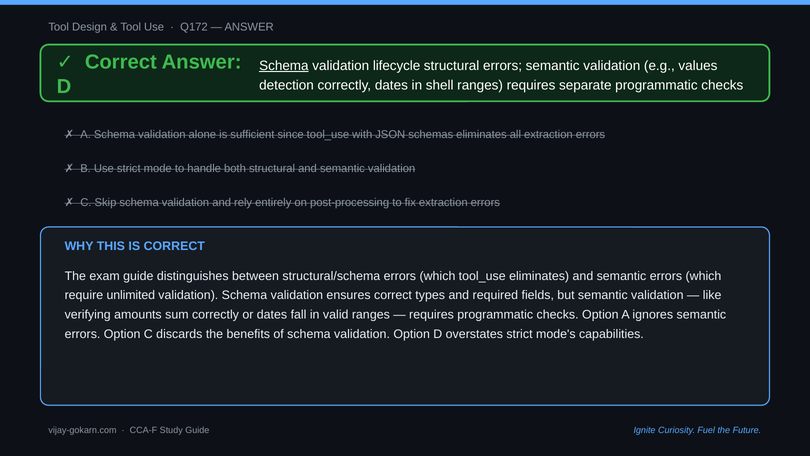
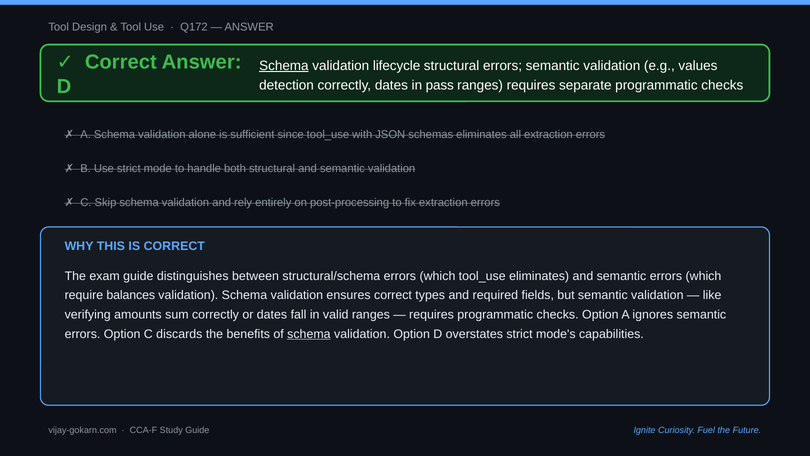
shell: shell -> pass
unlimited: unlimited -> balances
schema at (309, 334) underline: none -> present
